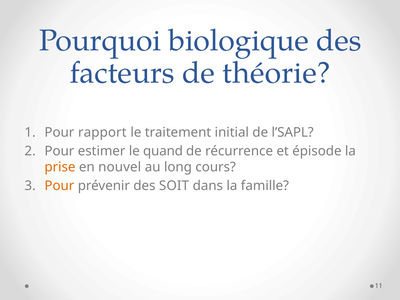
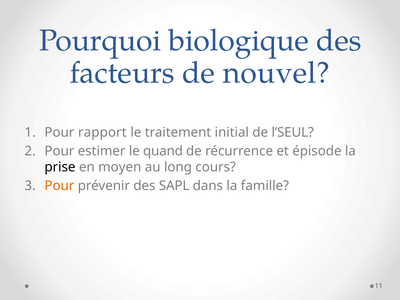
théorie: théorie -> nouvel
l’SAPL: l’SAPL -> l’SEUL
prise colour: orange -> black
nouvel: nouvel -> moyen
SOIT: SOIT -> SAPL
